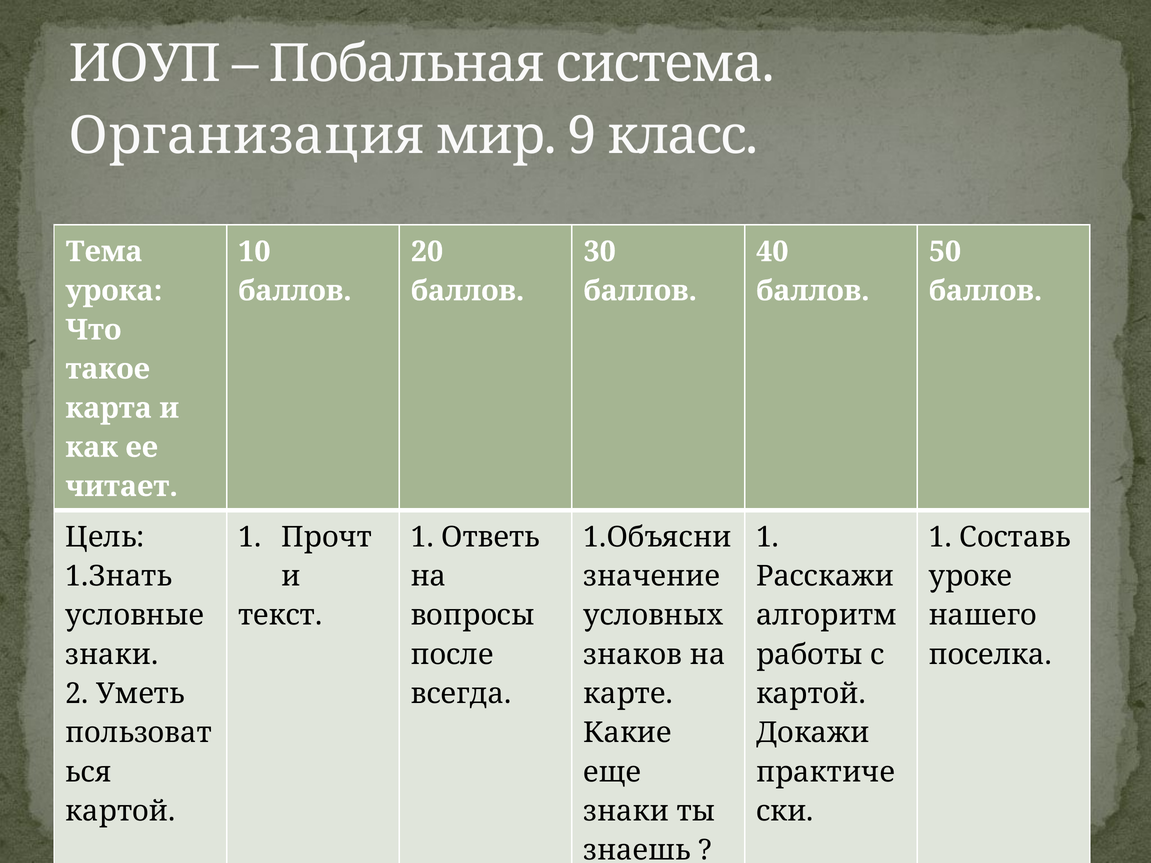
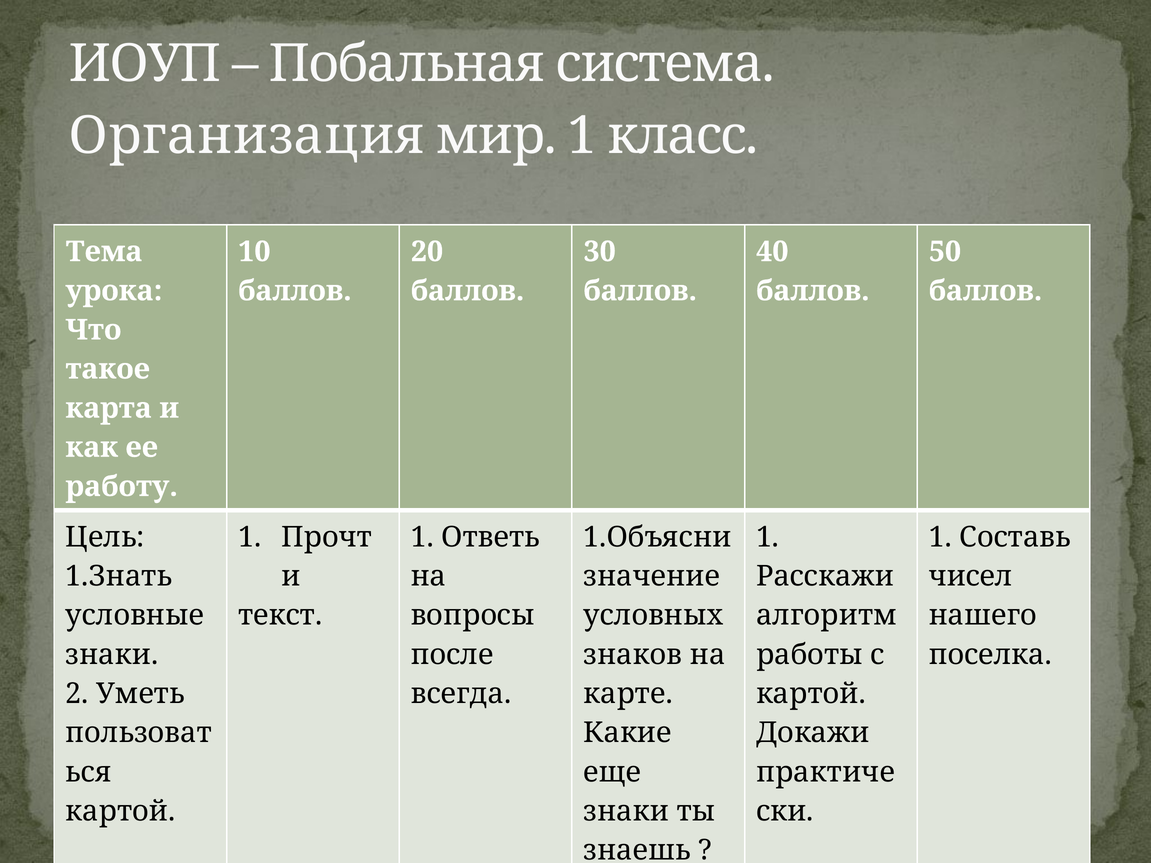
мир 9: 9 -> 1
читает: читает -> работу
уроке: уроке -> чисел
